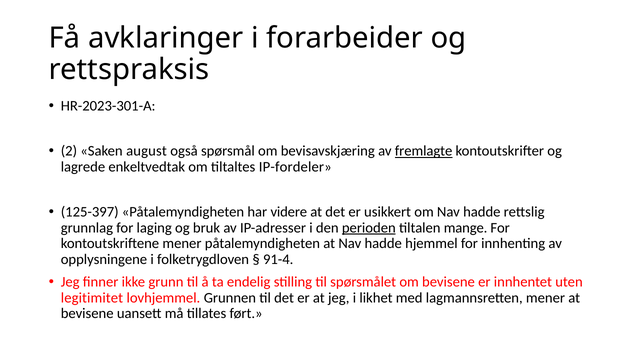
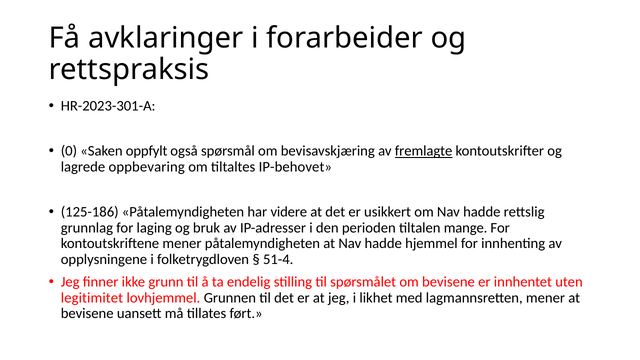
2: 2 -> 0
august: august -> oppfylt
enkeltvedtak: enkeltvedtak -> oppbevaring
IP-fordeler: IP-fordeler -> IP-behovet
125-397: 125-397 -> 125-186
perioden underline: present -> none
91-4: 91-4 -> 51-4
